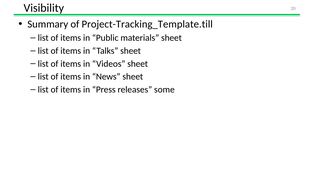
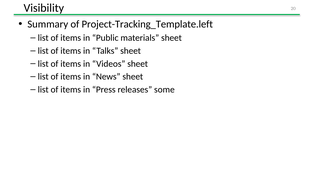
Project-Tracking_Template.till: Project-Tracking_Template.till -> Project-Tracking_Template.left
